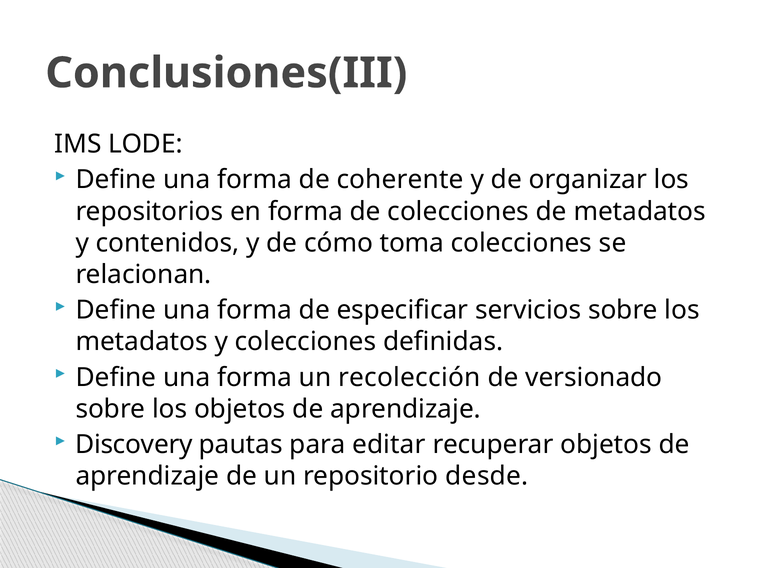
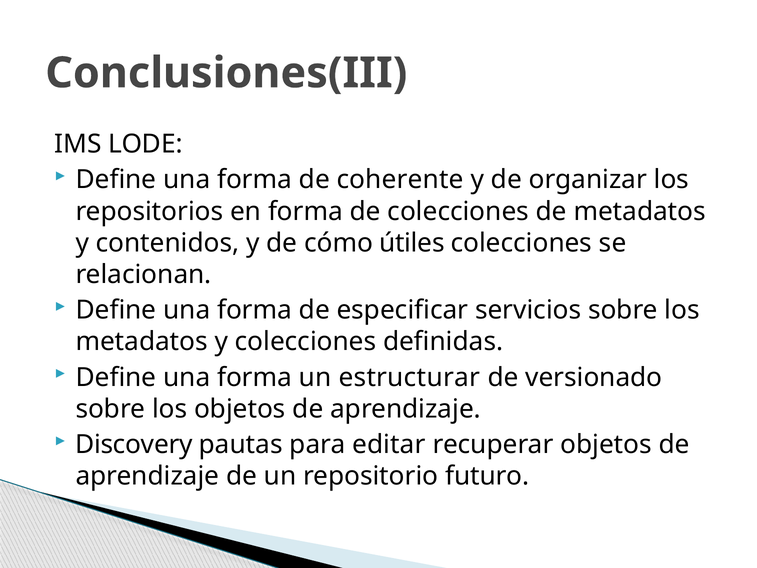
toma: toma -> útiles
recolección: recolección -> estructurar
desde: desde -> futuro
